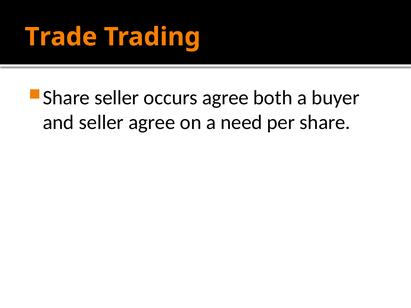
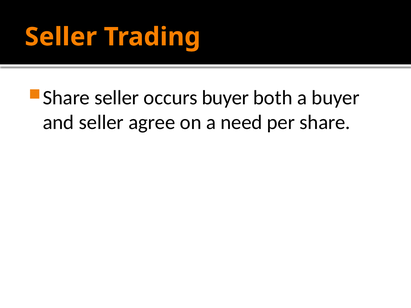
Trade at (61, 37): Trade -> Seller
occurs agree: agree -> buyer
